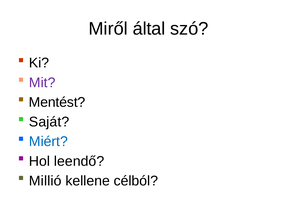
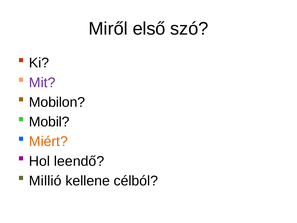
által: által -> első
Mentést: Mentést -> Mobilon
Saját: Saját -> Mobil
Miért colour: blue -> orange
